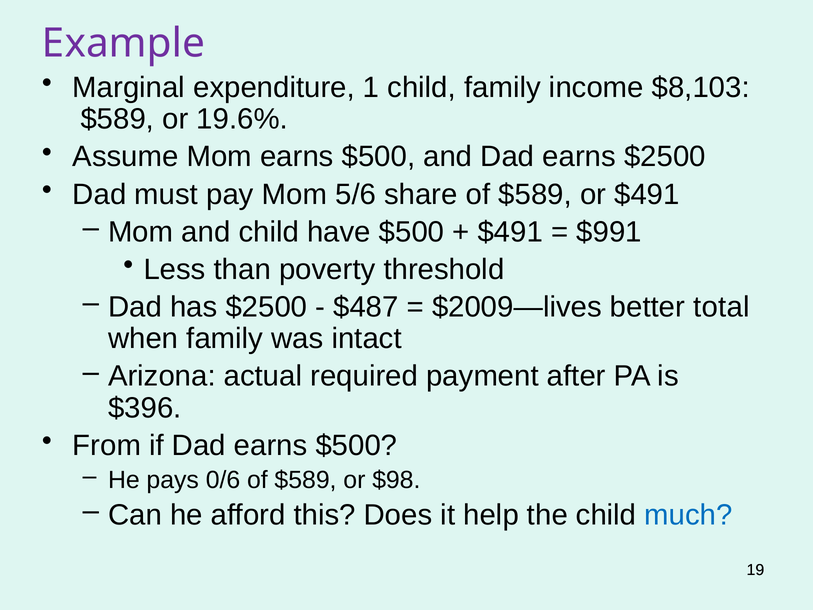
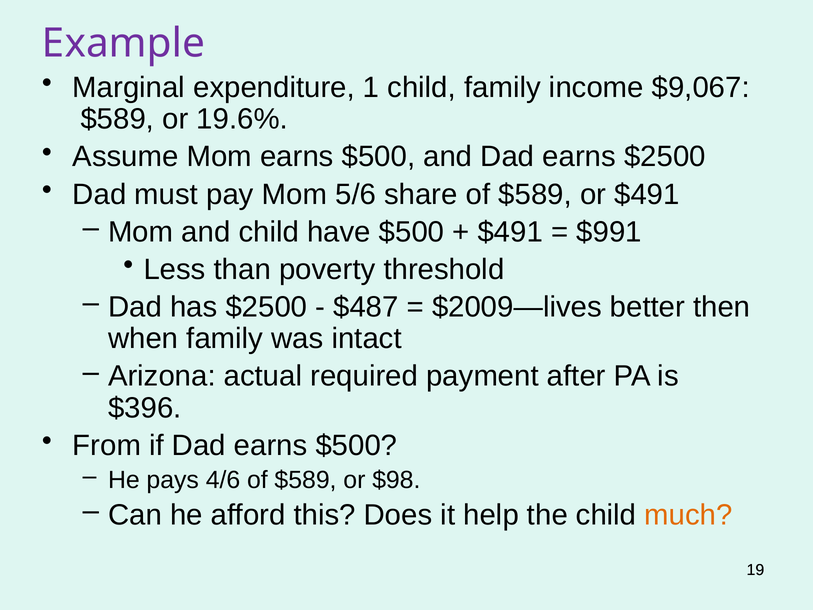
$8,103: $8,103 -> $9,067
total: total -> then
0/6: 0/6 -> 4/6
much colour: blue -> orange
